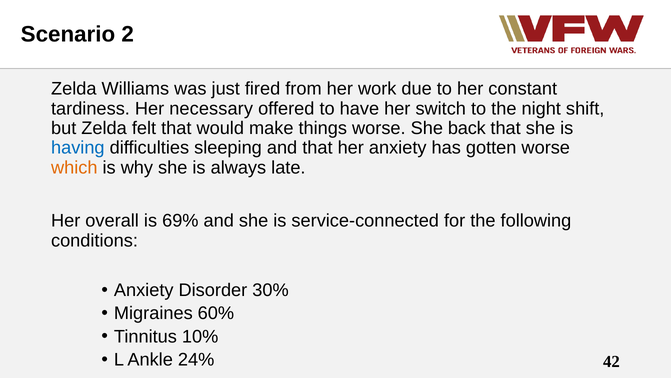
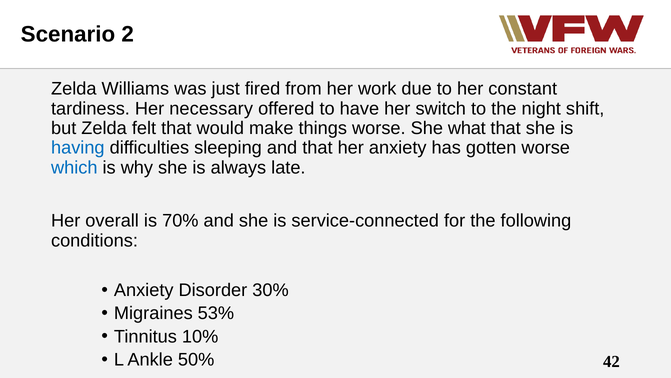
back: back -> what
which colour: orange -> blue
69%: 69% -> 70%
60%: 60% -> 53%
24%: 24% -> 50%
